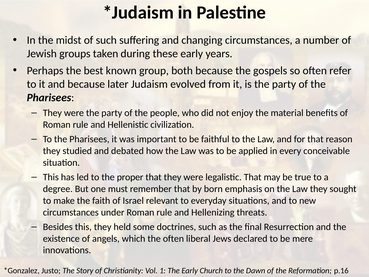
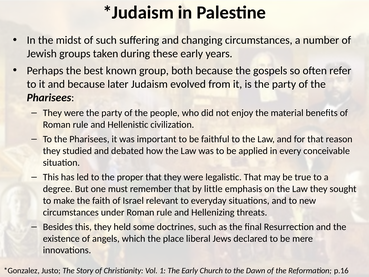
born: born -> little
the often: often -> place
